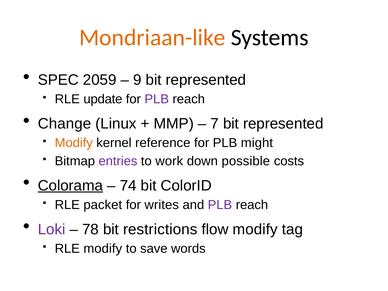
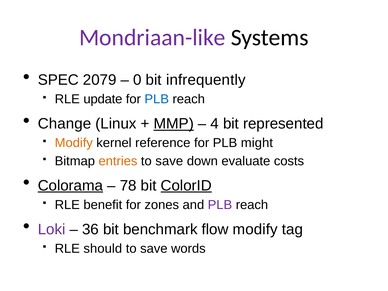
Mondriaan-like colour: orange -> purple
2059: 2059 -> 2079
9: 9 -> 0
represented at (206, 80): represented -> infrequently
PLB at (157, 99) colour: purple -> blue
MMP underline: none -> present
7: 7 -> 4
entries colour: purple -> orange
work at (169, 161): work -> save
possible: possible -> evaluate
74: 74 -> 78
ColorID underline: none -> present
packet: packet -> benefit
writes: writes -> zones
78: 78 -> 36
restrictions: restrictions -> benchmark
RLE modify: modify -> should
